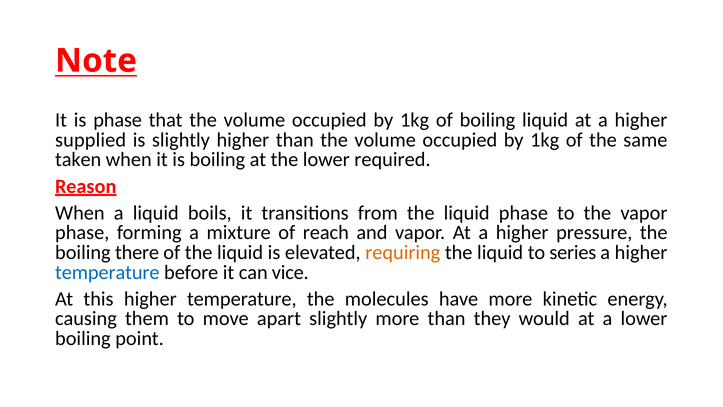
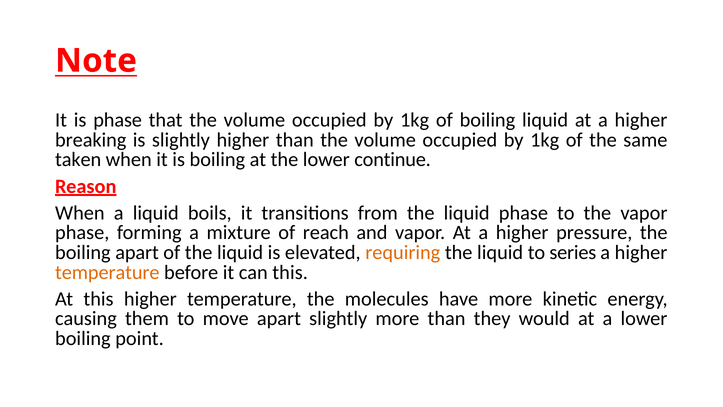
supplied: supplied -> breaking
required: required -> continue
boiling there: there -> apart
temperature at (107, 272) colour: blue -> orange
can vice: vice -> this
